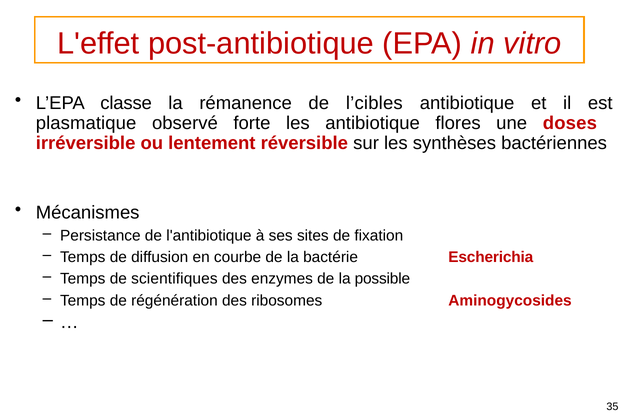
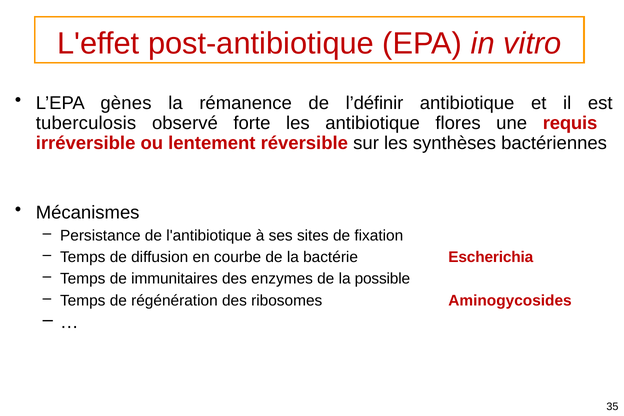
classe: classe -> gènes
l’cibles: l’cibles -> l’définir
plasmatique: plasmatique -> tuberculosis
doses: doses -> requis
scientifiques: scientifiques -> immunitaires
